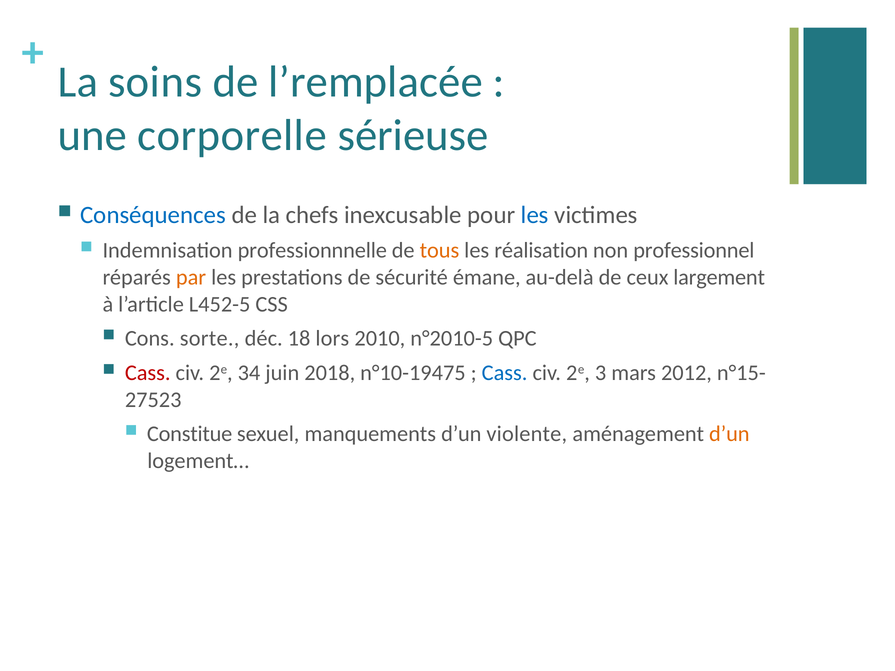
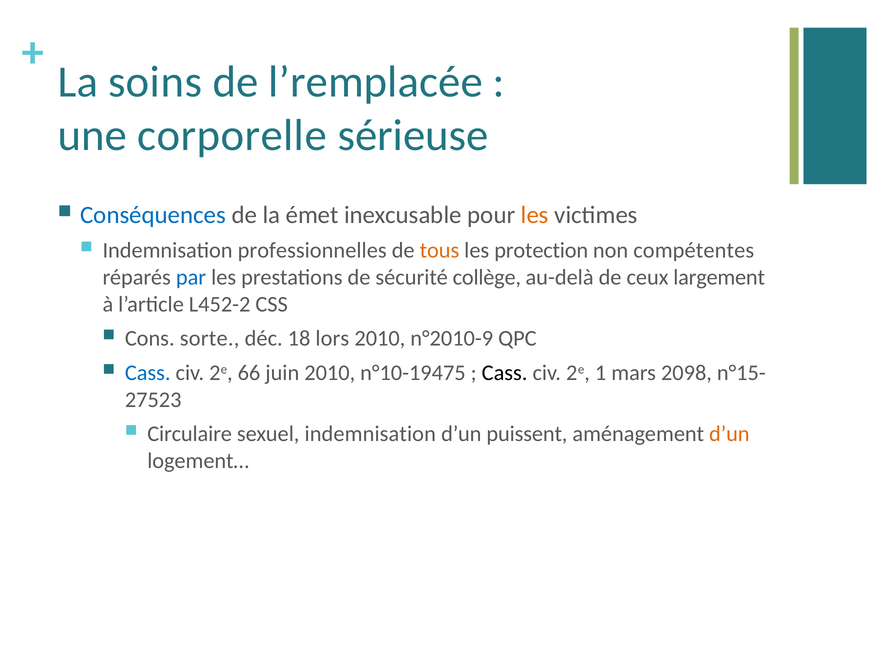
chefs: chefs -> émet
les at (535, 215) colour: blue -> orange
professionnnelle: professionnnelle -> professionnelles
réalisation: réalisation -> protection
professionnel: professionnel -> compétentes
par colour: orange -> blue
émane: émane -> collège
L452-5: L452-5 -> L452-2
n°2010-5: n°2010-5 -> n°2010-9
Cass at (148, 373) colour: red -> blue
34: 34 -> 66
juin 2018: 2018 -> 2010
Cass at (505, 373) colour: blue -> black
3: 3 -> 1
2012: 2012 -> 2098
Constitue: Constitue -> Circulaire
sexuel manquements: manquements -> indemnisation
violente: violente -> puissent
